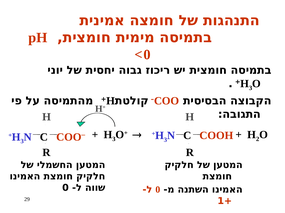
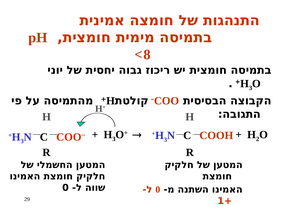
0 at (147, 55): 0 -> 8
